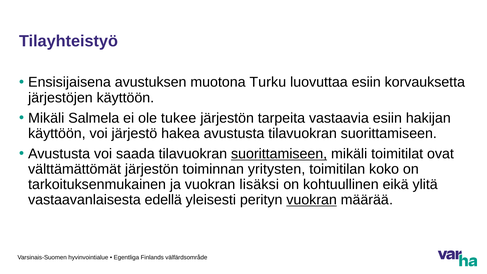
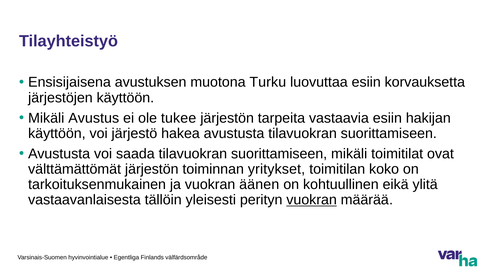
Salmela: Salmela -> Avustus
suorittamiseen at (279, 154) underline: present -> none
yritysten: yritysten -> yritykset
lisäksi: lisäksi -> äänen
edellä: edellä -> tällöin
